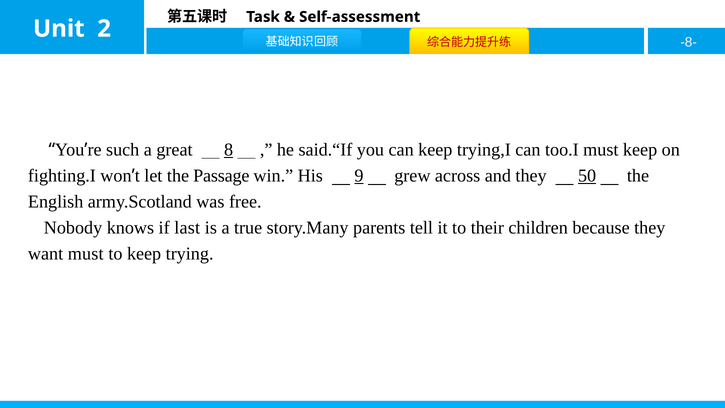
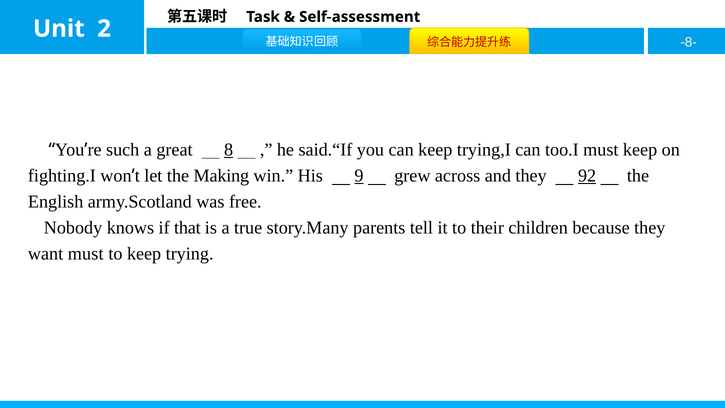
Passage: Passage -> Making
50: 50 -> 92
last: last -> that
